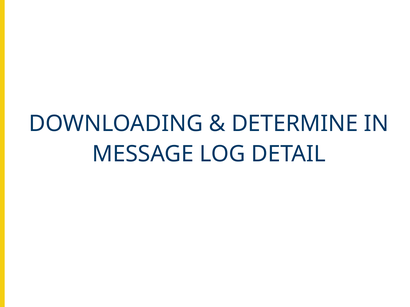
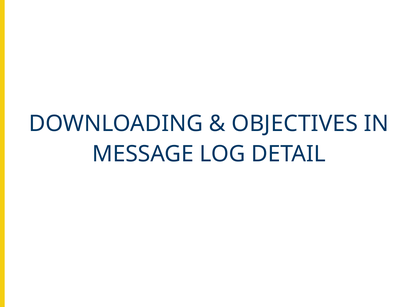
DETERMINE: DETERMINE -> OBJECTIVES
